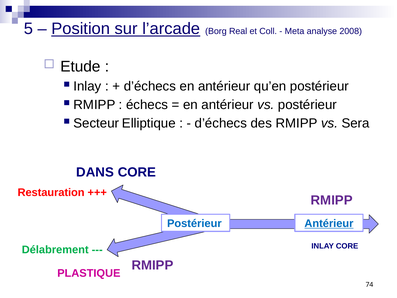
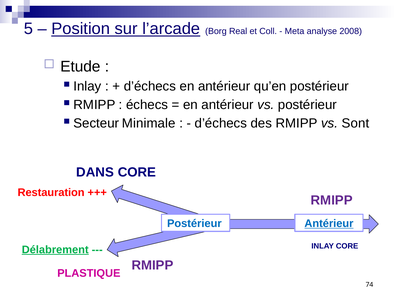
Elliptique: Elliptique -> Minimale
Sera: Sera -> Sont
Délabrement underline: none -> present
